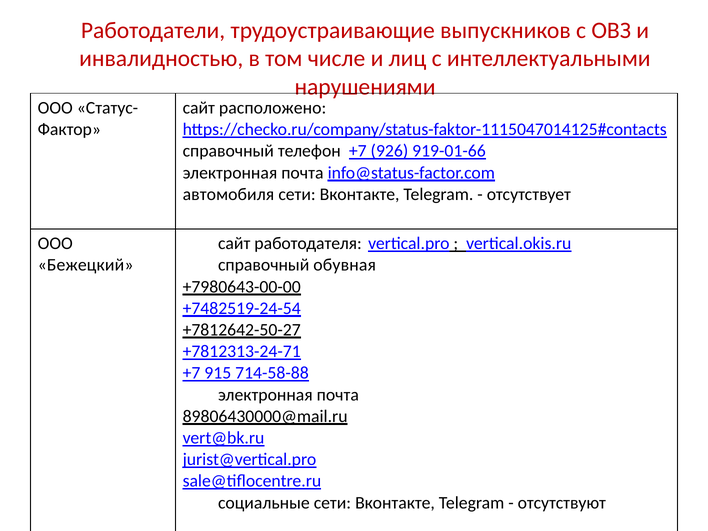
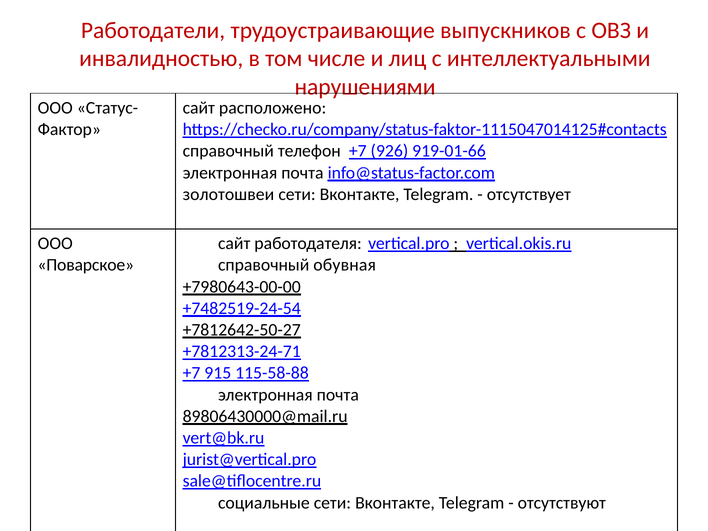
автомобиля: автомобиля -> золотошвеи
Бежецкий: Бежецкий -> Поварское
714-58-88: 714-58-88 -> 115-58-88
